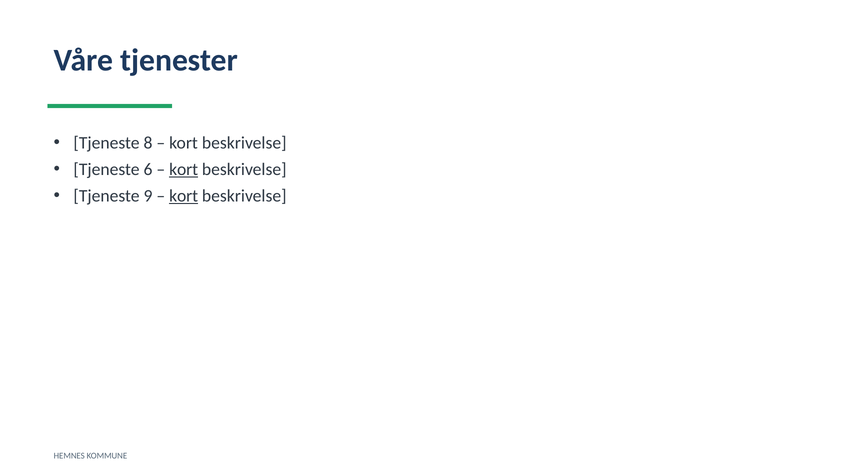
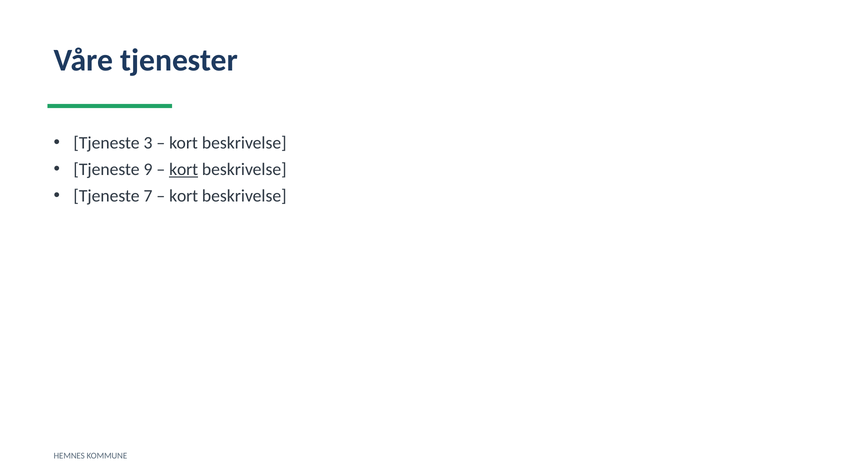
8: 8 -> 3
6: 6 -> 9
9: 9 -> 7
kort at (184, 196) underline: present -> none
